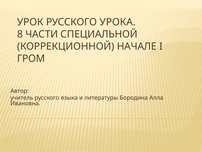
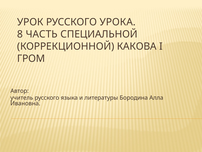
ЧАСТИ: ЧАСТИ -> ЧАСТЬ
НАЧАЛЕ: НАЧАЛЕ -> КАКОВА
